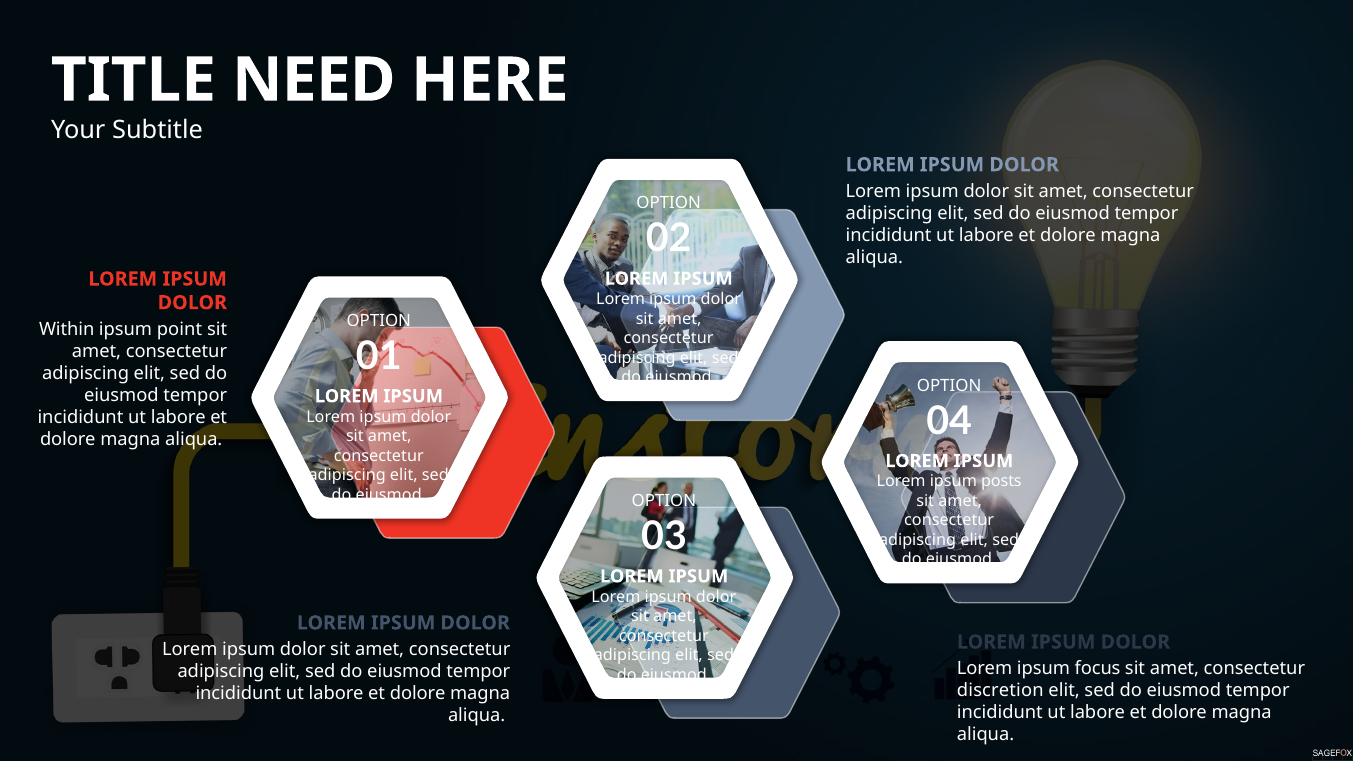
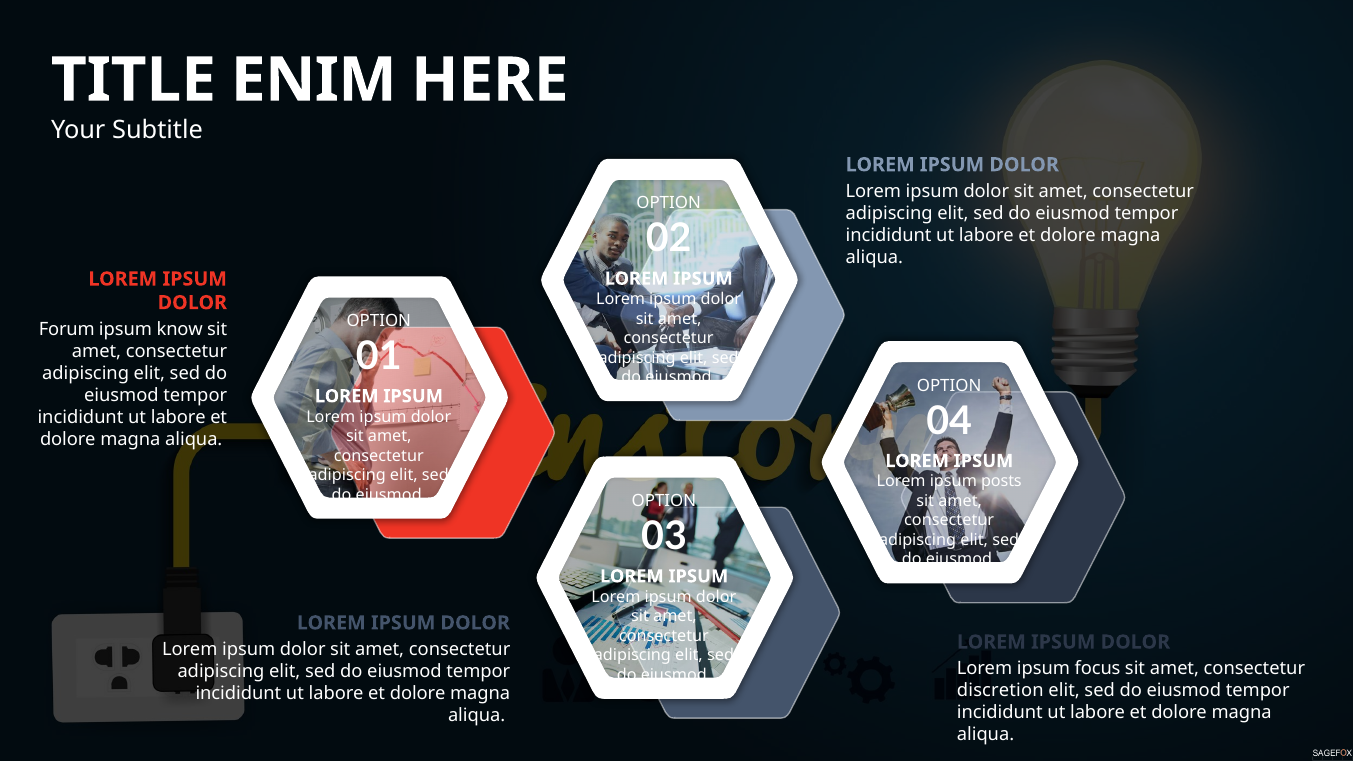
NEED: NEED -> ENIM
Within: Within -> Forum
point: point -> know
